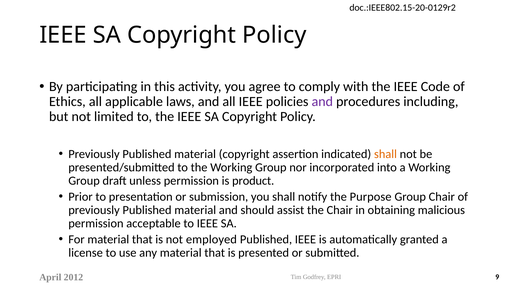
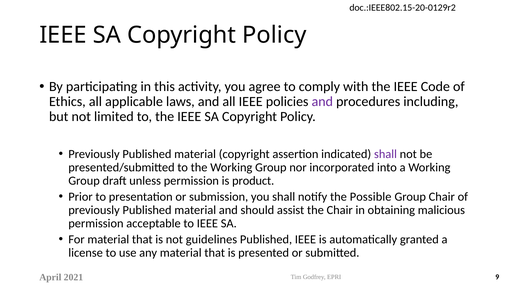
shall at (385, 154) colour: orange -> purple
Purpose: Purpose -> Possible
employed: employed -> guidelines
2012: 2012 -> 2021
